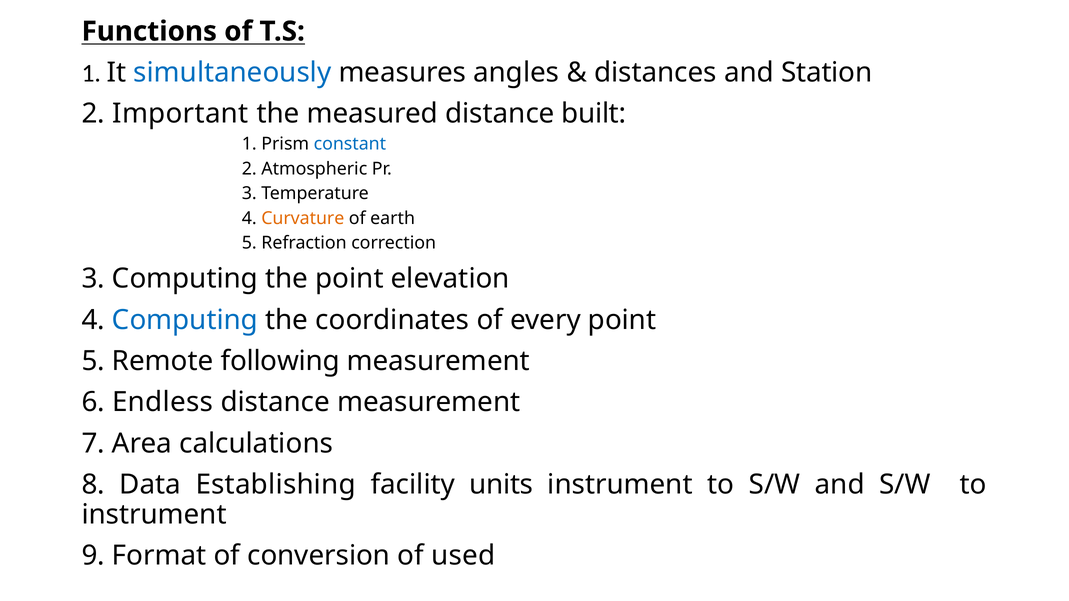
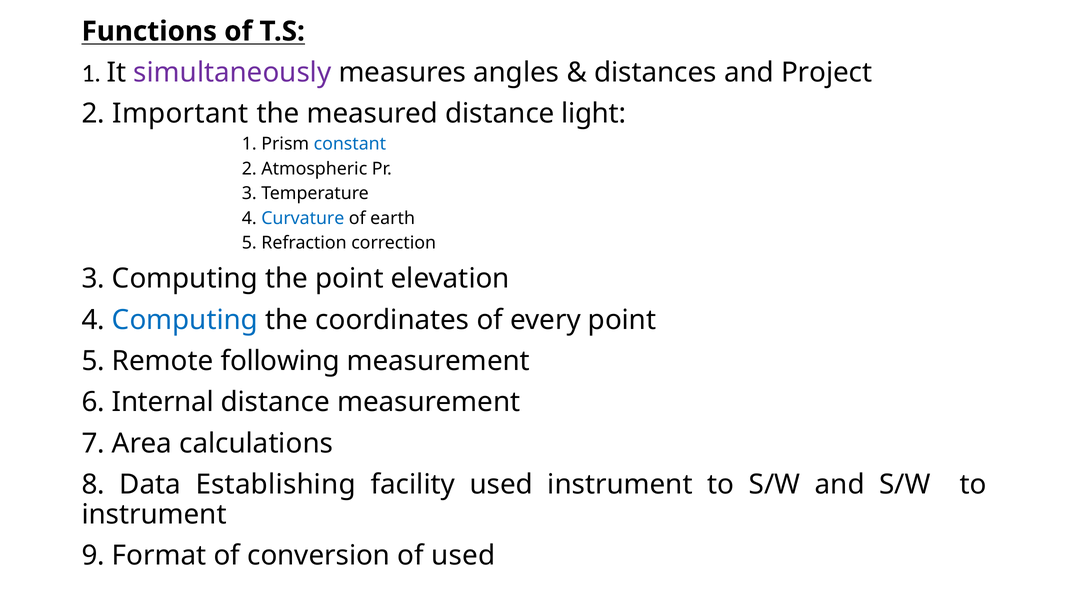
simultaneously colour: blue -> purple
Station: Station -> Project
built: built -> light
Curvature colour: orange -> blue
Endless: Endless -> Internal
facility units: units -> used
